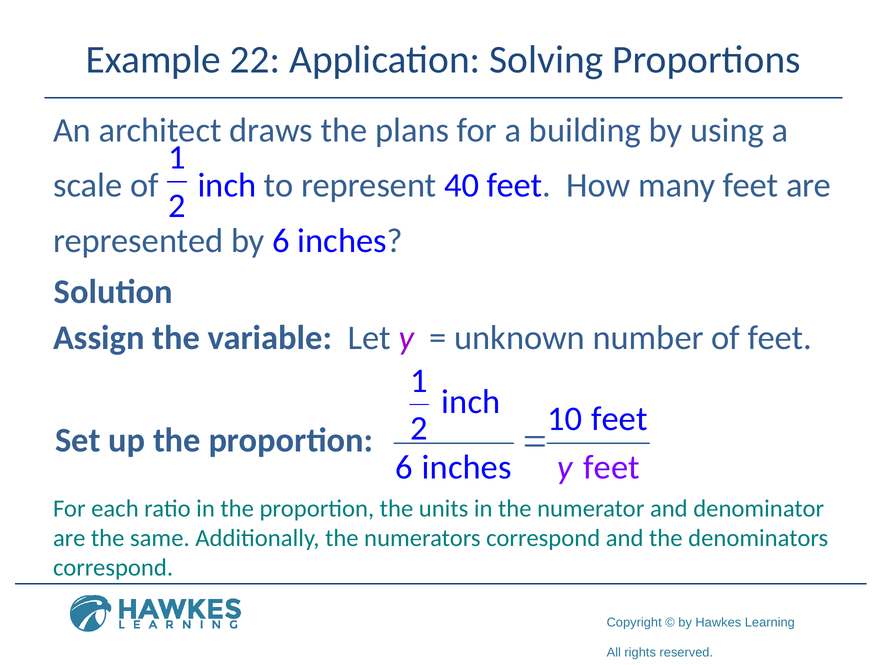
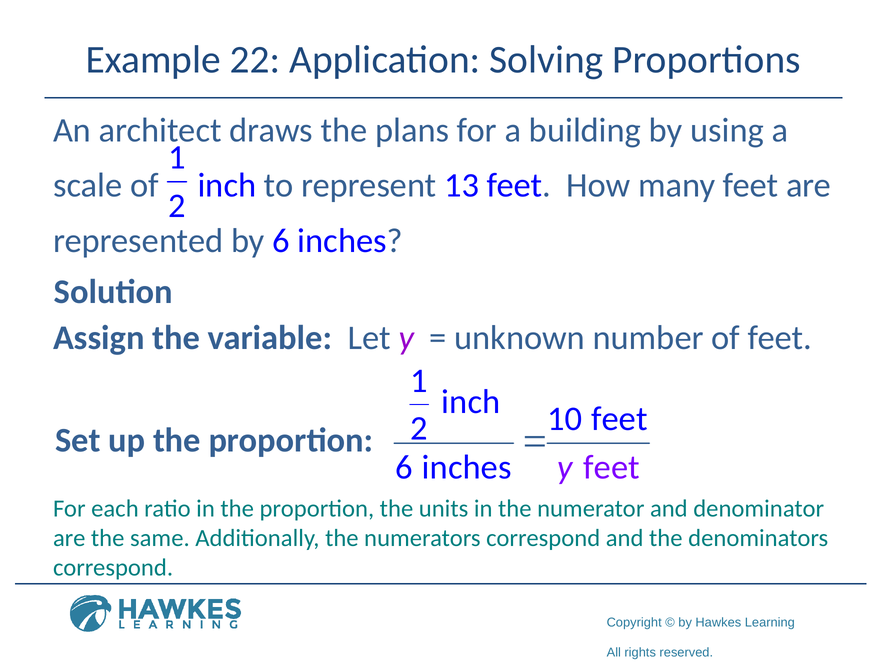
40: 40 -> 13
